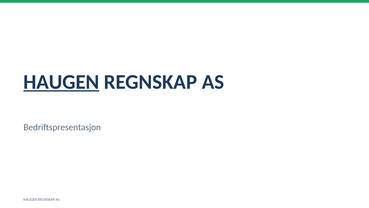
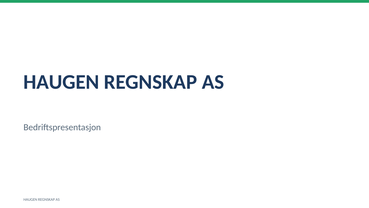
HAUGEN at (61, 82) underline: present -> none
